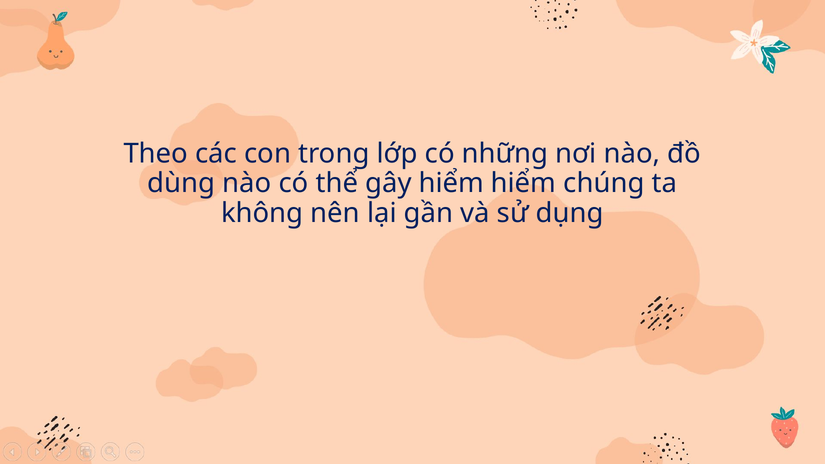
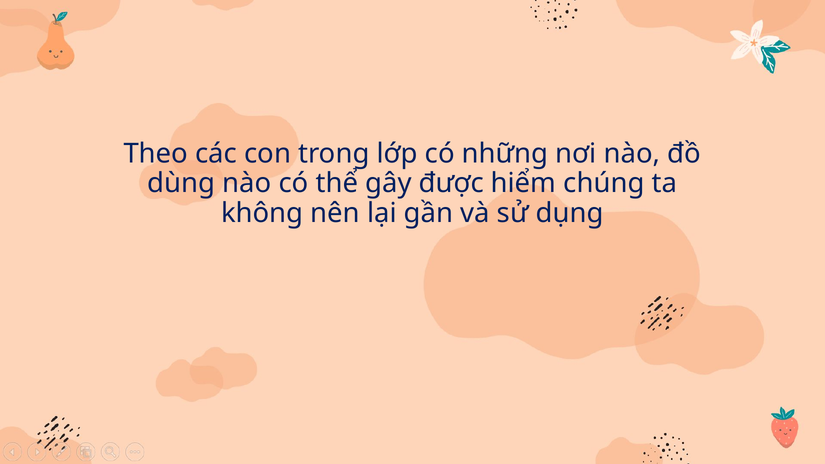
gây hiểm: hiểm -> được
